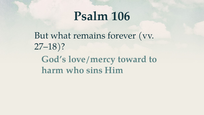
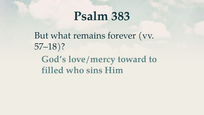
106: 106 -> 383
27–18: 27–18 -> 57–18
harm: harm -> filled
